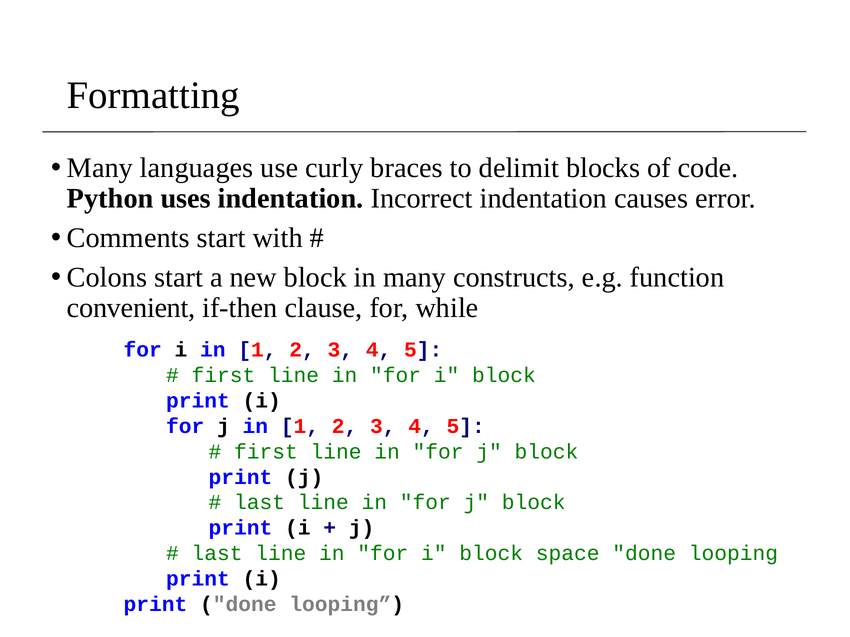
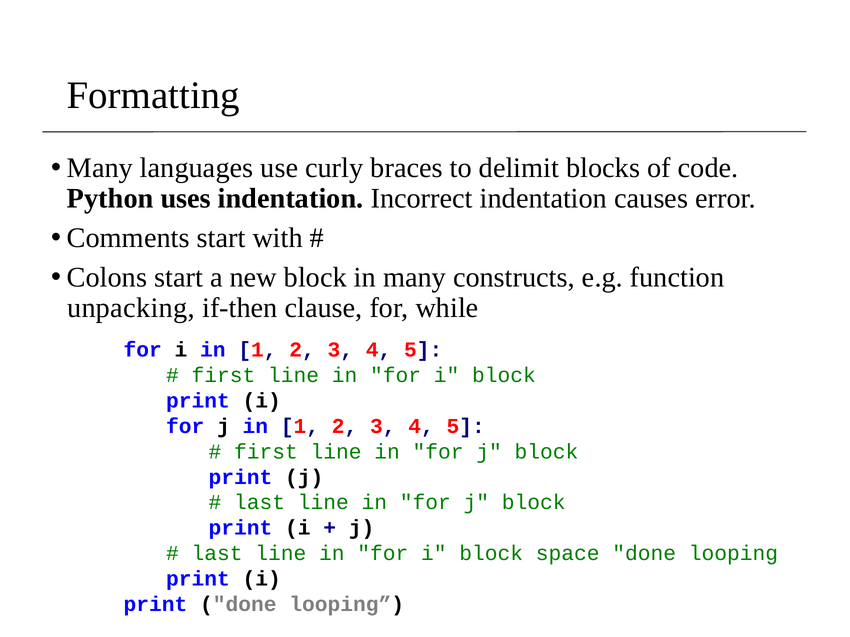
convenient: convenient -> unpacking
